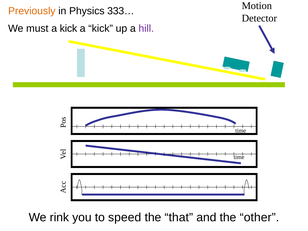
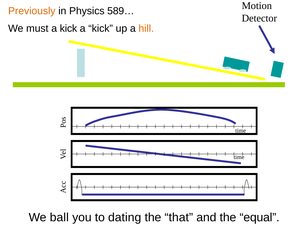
333…: 333… -> 589…
hill colour: purple -> orange
rink: rink -> ball
speed: speed -> dating
other: other -> equal
